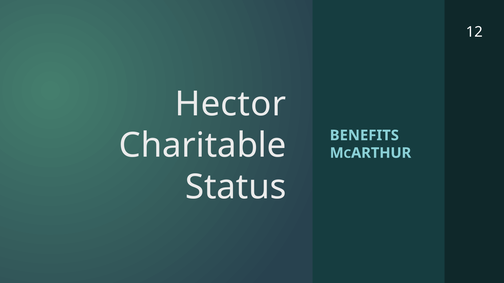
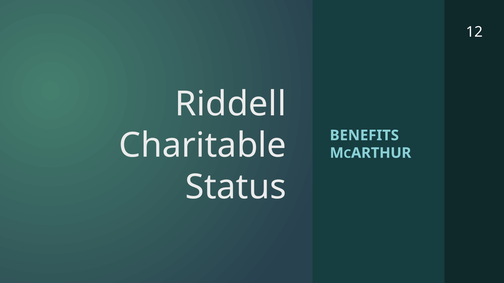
Hector: Hector -> Riddell
